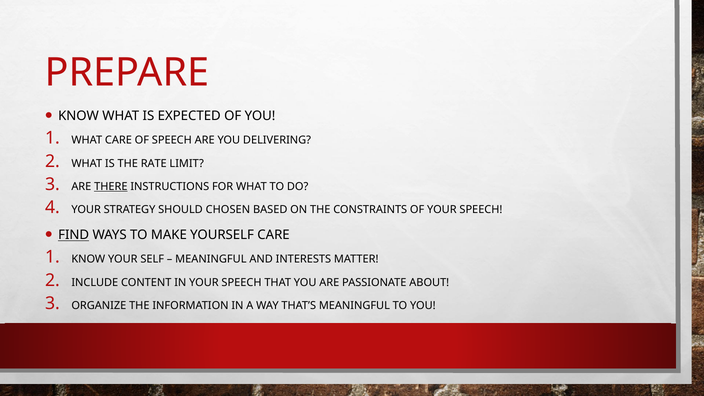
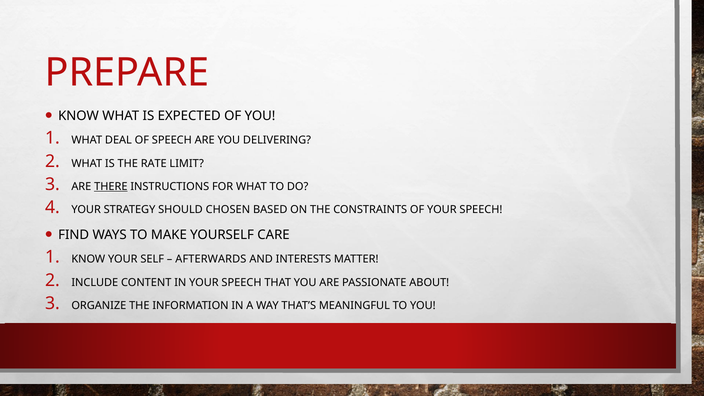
WHAT CARE: CARE -> DEAL
FIND underline: present -> none
MEANINGFUL at (211, 259): MEANINGFUL -> AFTERWARDS
